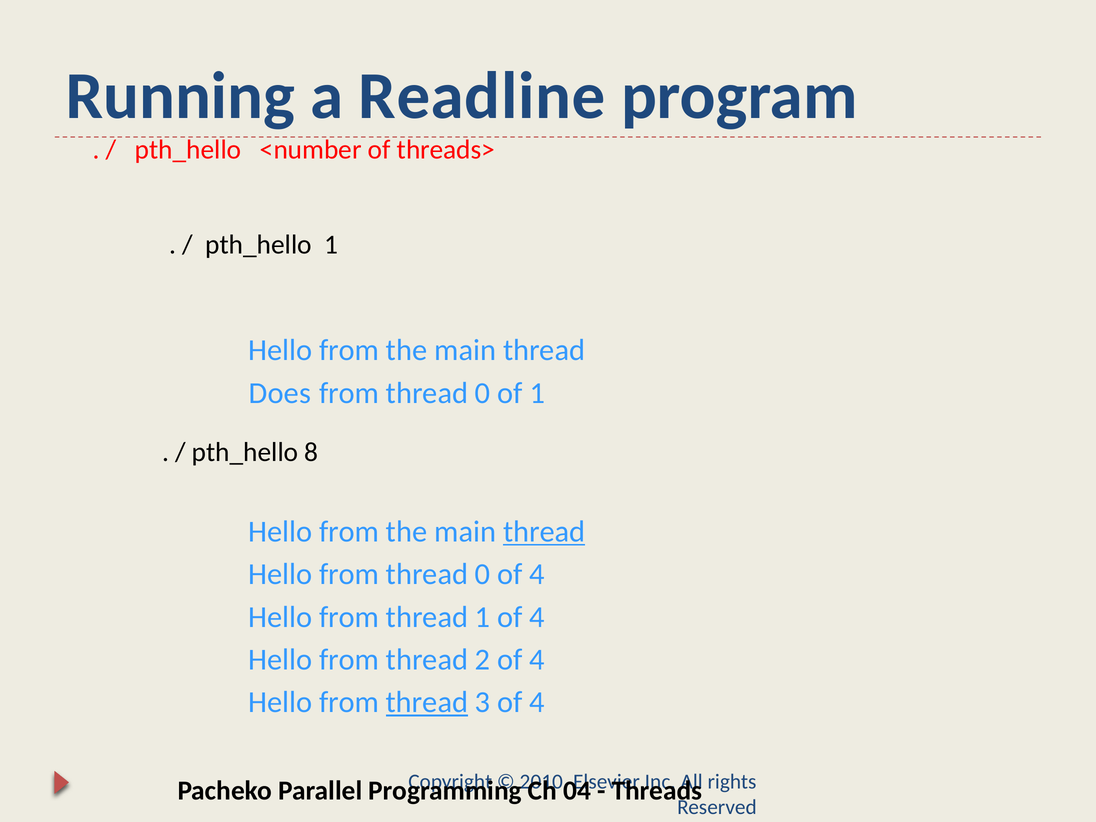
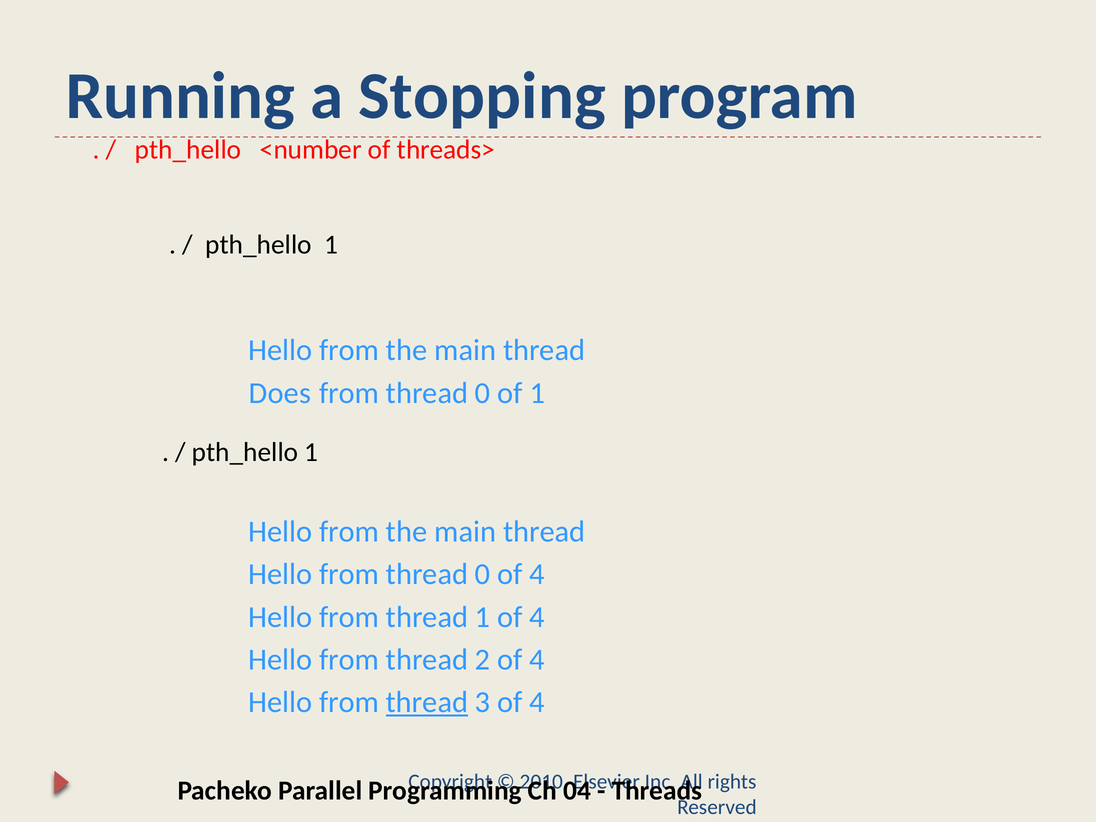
Readline: Readline -> Stopping
8 at (311, 452): 8 -> 1
thread at (544, 532) underline: present -> none
